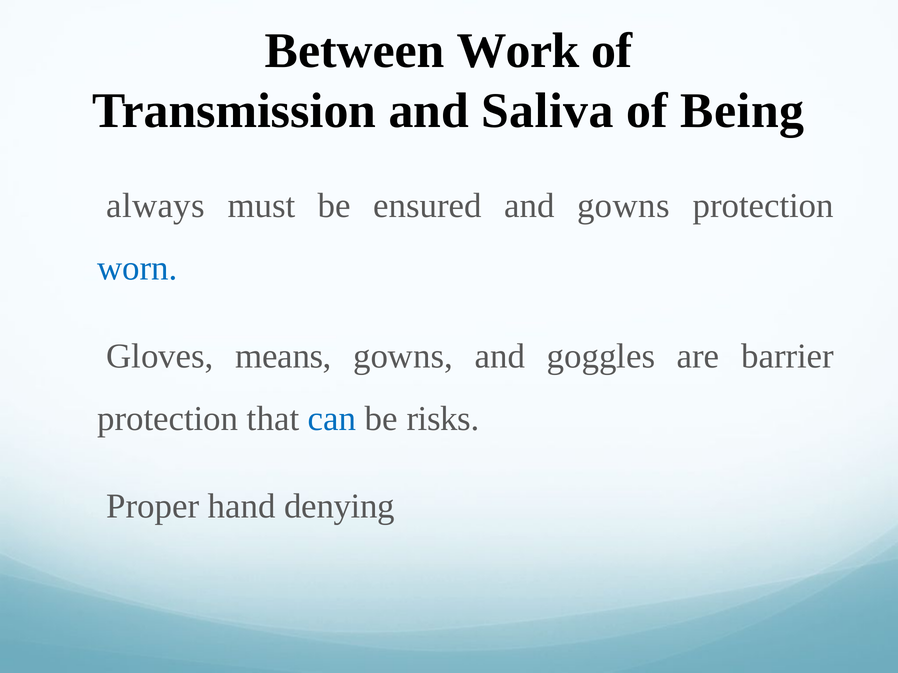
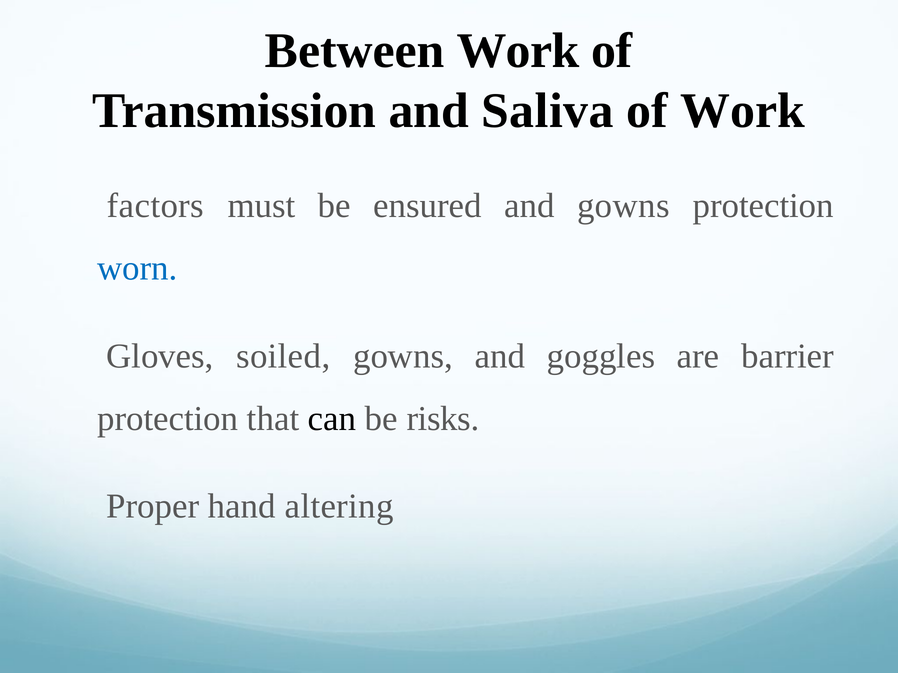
of Being: Being -> Work
always: always -> factors
means: means -> soiled
can colour: blue -> black
denying: denying -> altering
